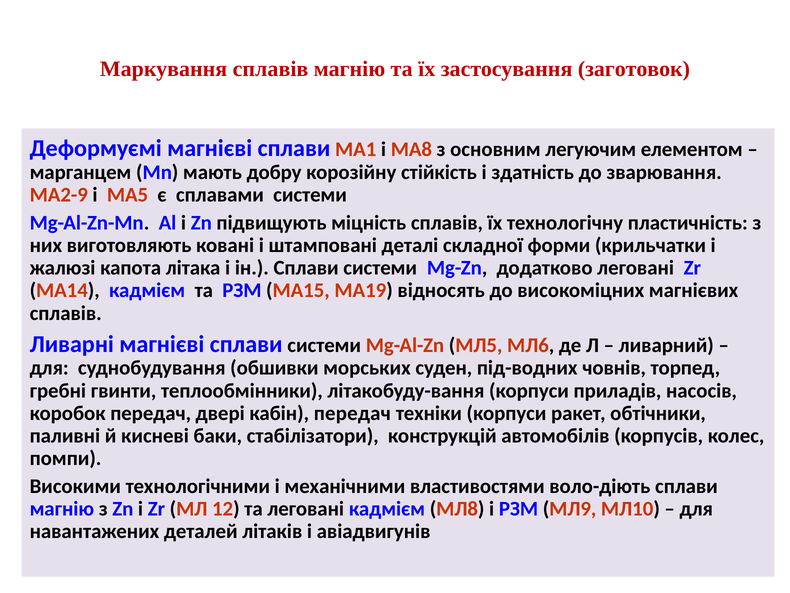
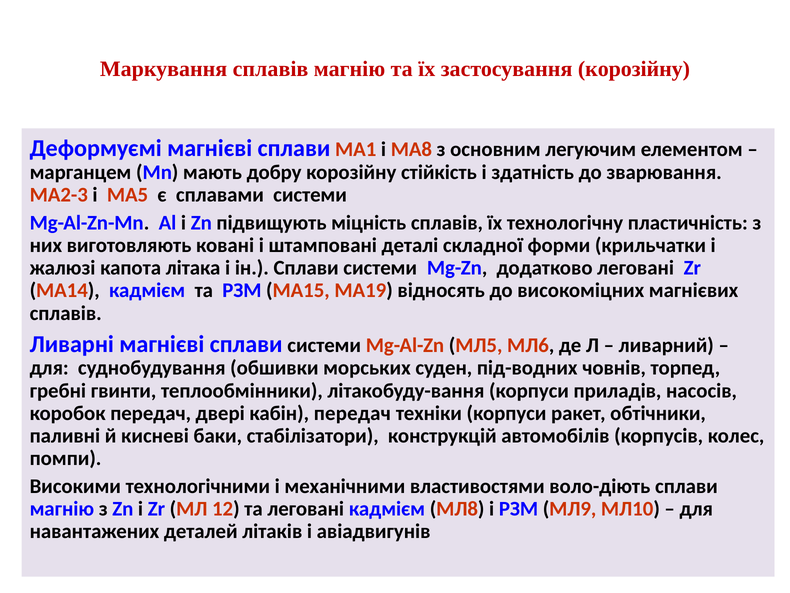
застосування заготовок: заготовок -> корозійну
МА2-9: МА2-9 -> МА2-3
